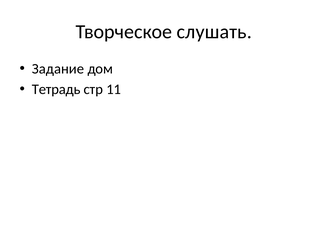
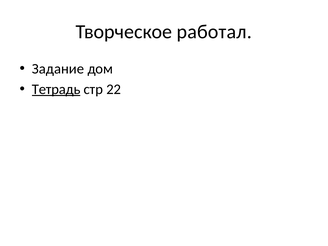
слушать: слушать -> работал
Тетрадь underline: none -> present
11: 11 -> 22
